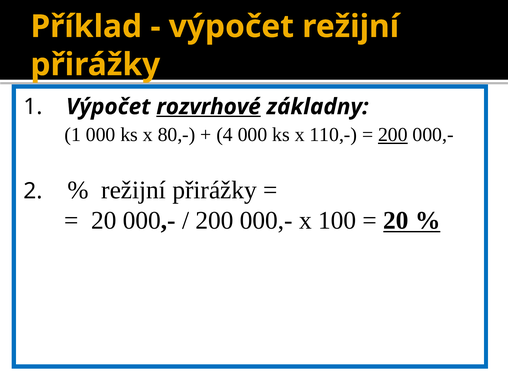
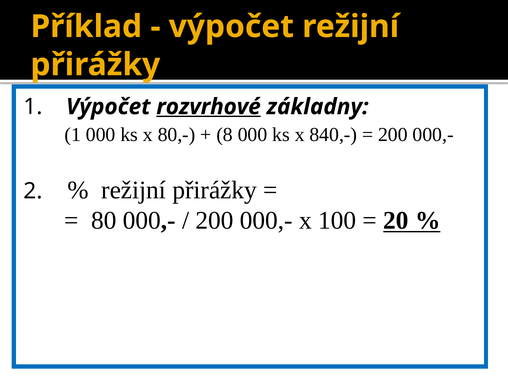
4: 4 -> 8
110,-: 110,- -> 840,-
200 at (393, 135) underline: present -> none
20 at (104, 220): 20 -> 80
